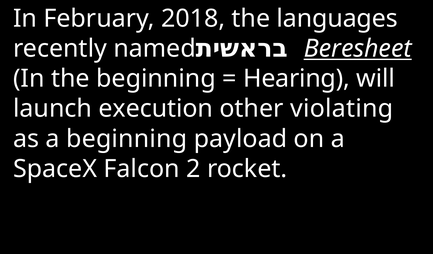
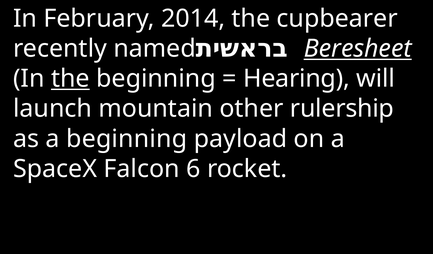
2018: 2018 -> 2014
languages: languages -> cupbearer
the at (70, 79) underline: none -> present
execution: execution -> mountain
violating: violating -> rulership
2: 2 -> 6
